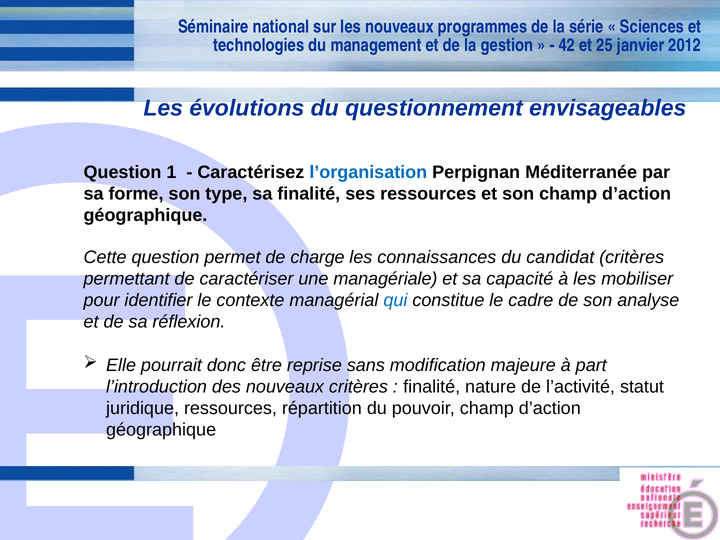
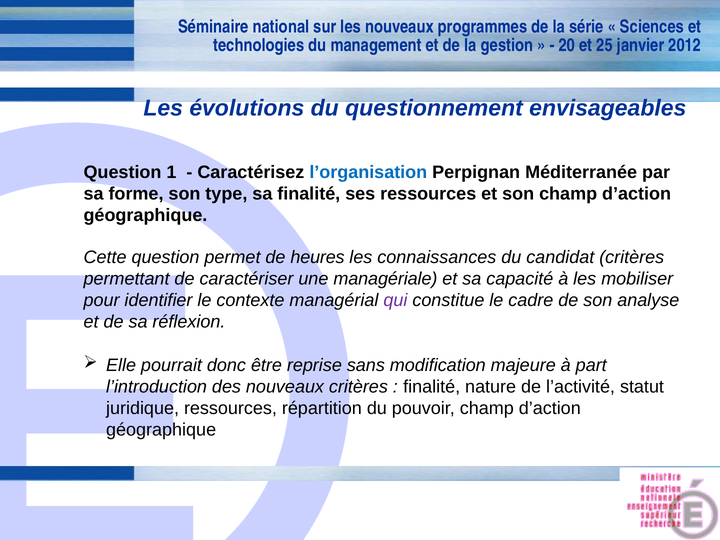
42: 42 -> 20
charge: charge -> heures
qui colour: blue -> purple
